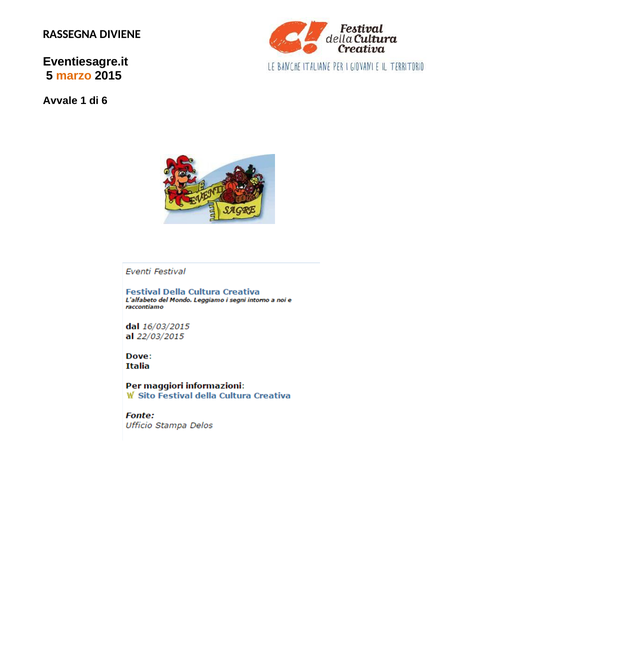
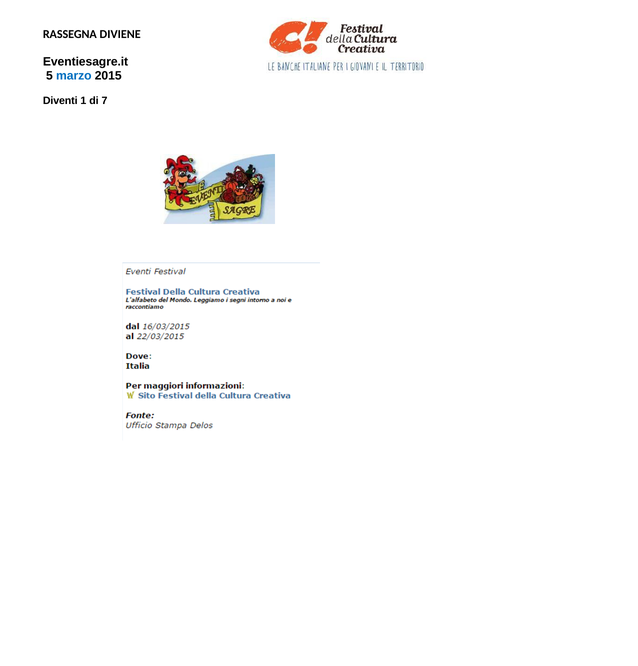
marzo colour: orange -> blue
Avvale: Avvale -> Diventi
6: 6 -> 7
